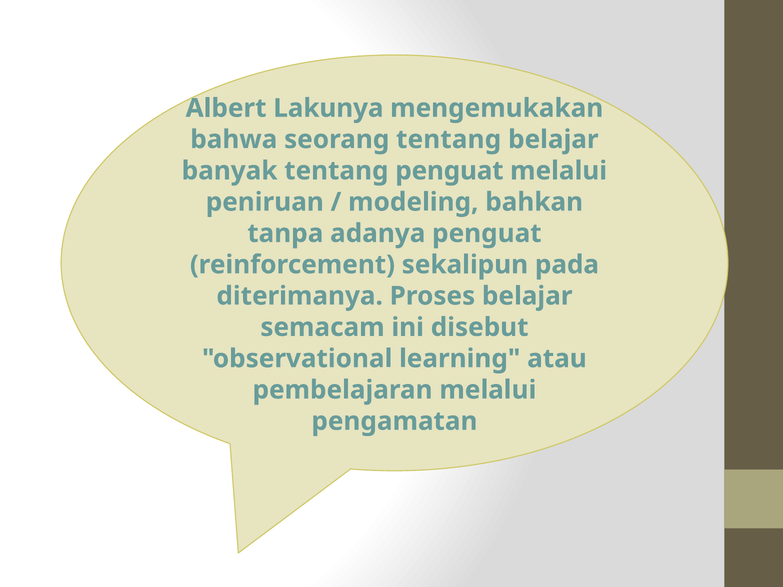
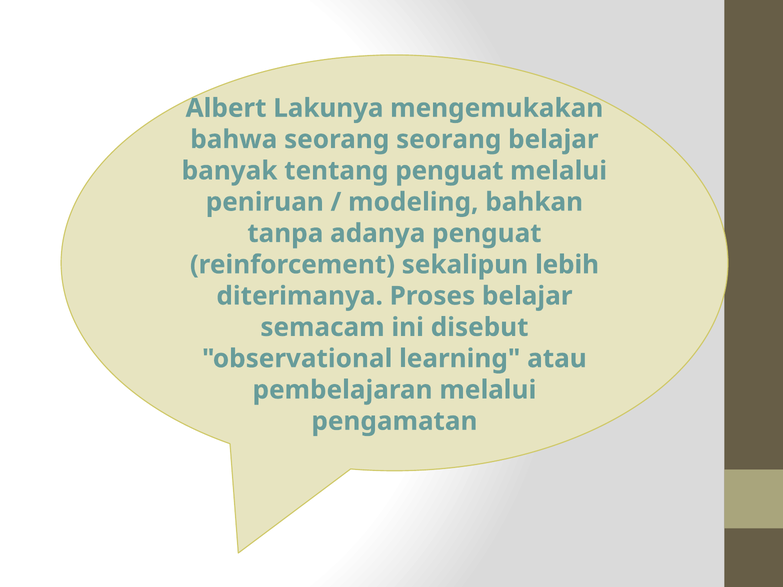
seorang tentang: tentang -> seorang
pada: pada -> lebih
